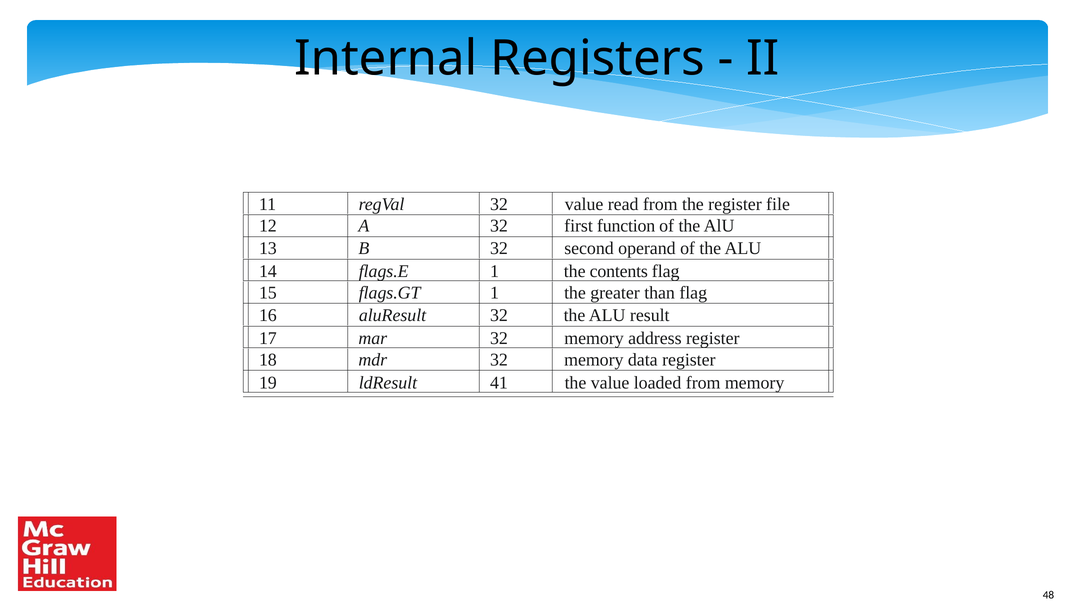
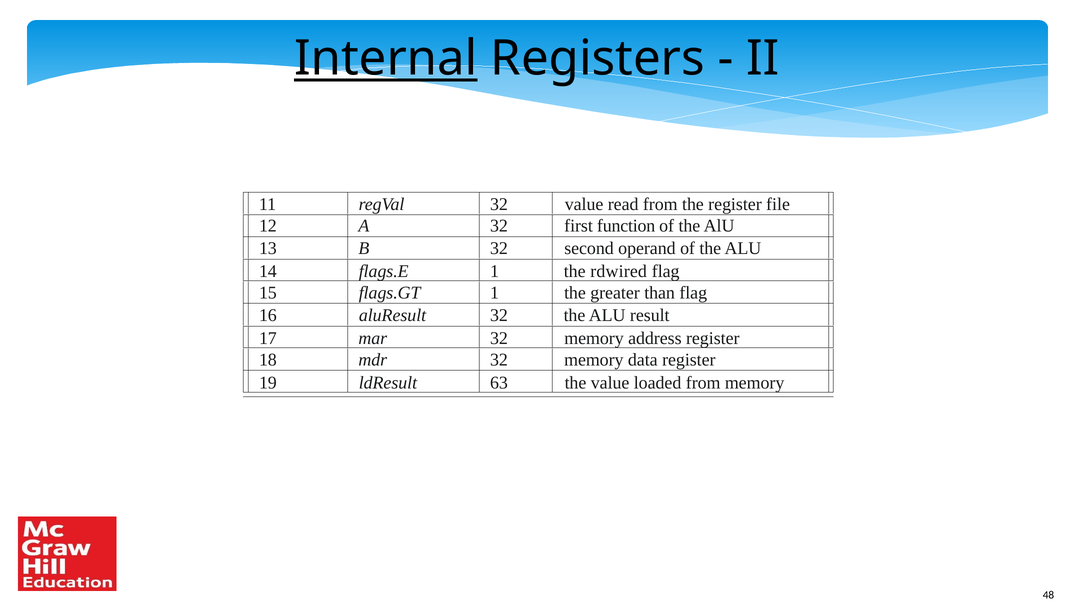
Internal underline: none -> present
contents: contents -> rdwired
41: 41 -> 63
